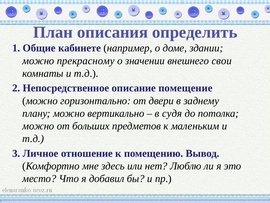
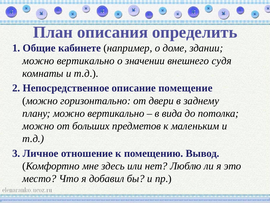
прекрасному at (86, 61): прекрасному -> вертикально
свои: свои -> судя
судя: судя -> вида
